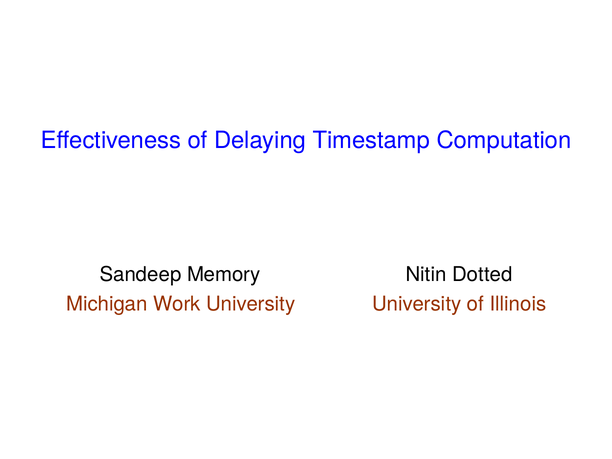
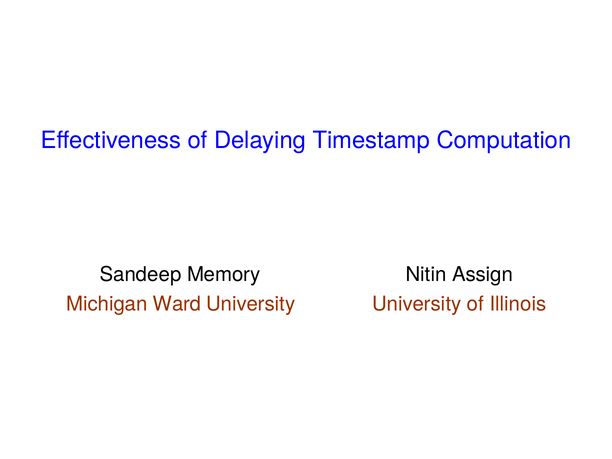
Dotted: Dotted -> Assign
Work: Work -> Ward
